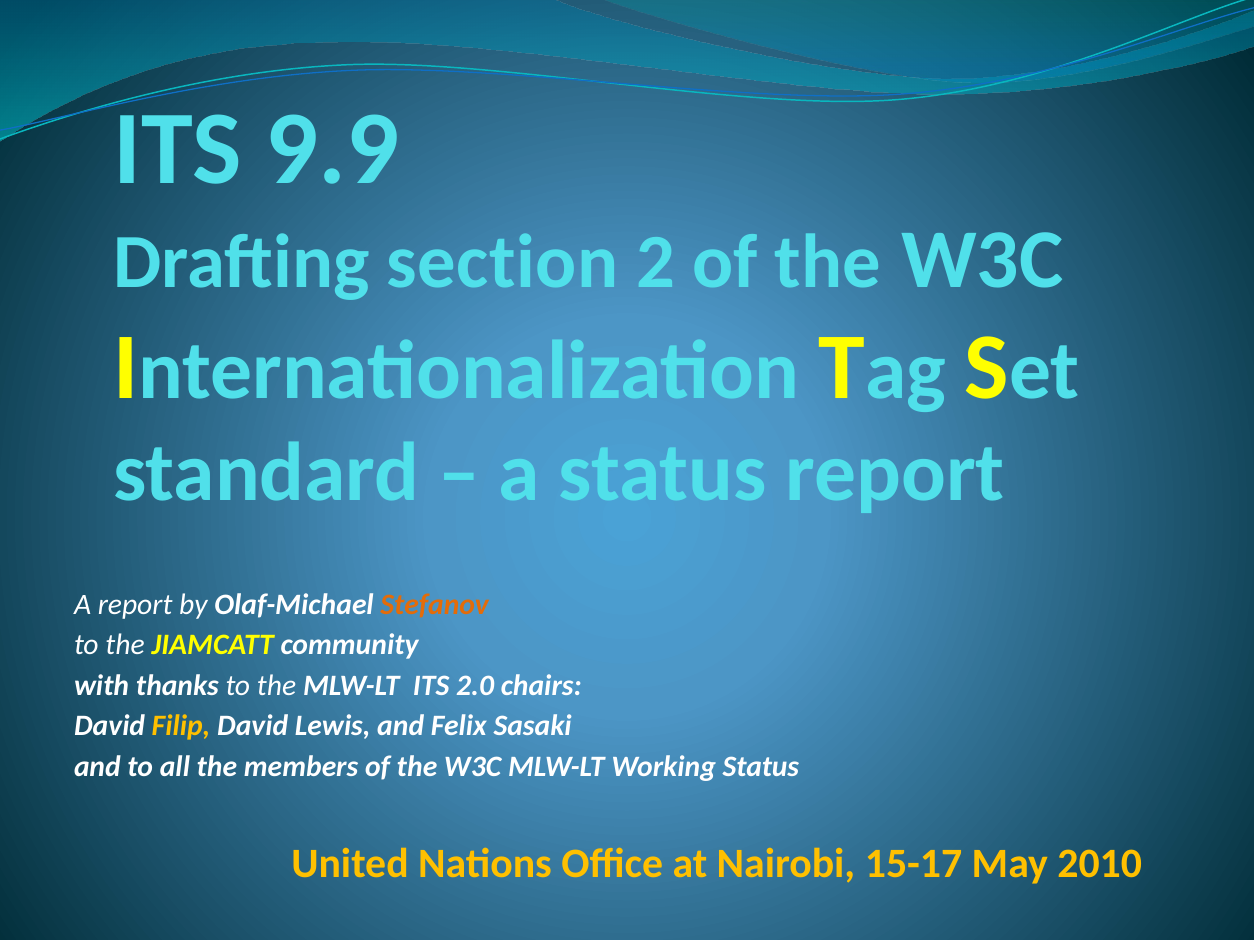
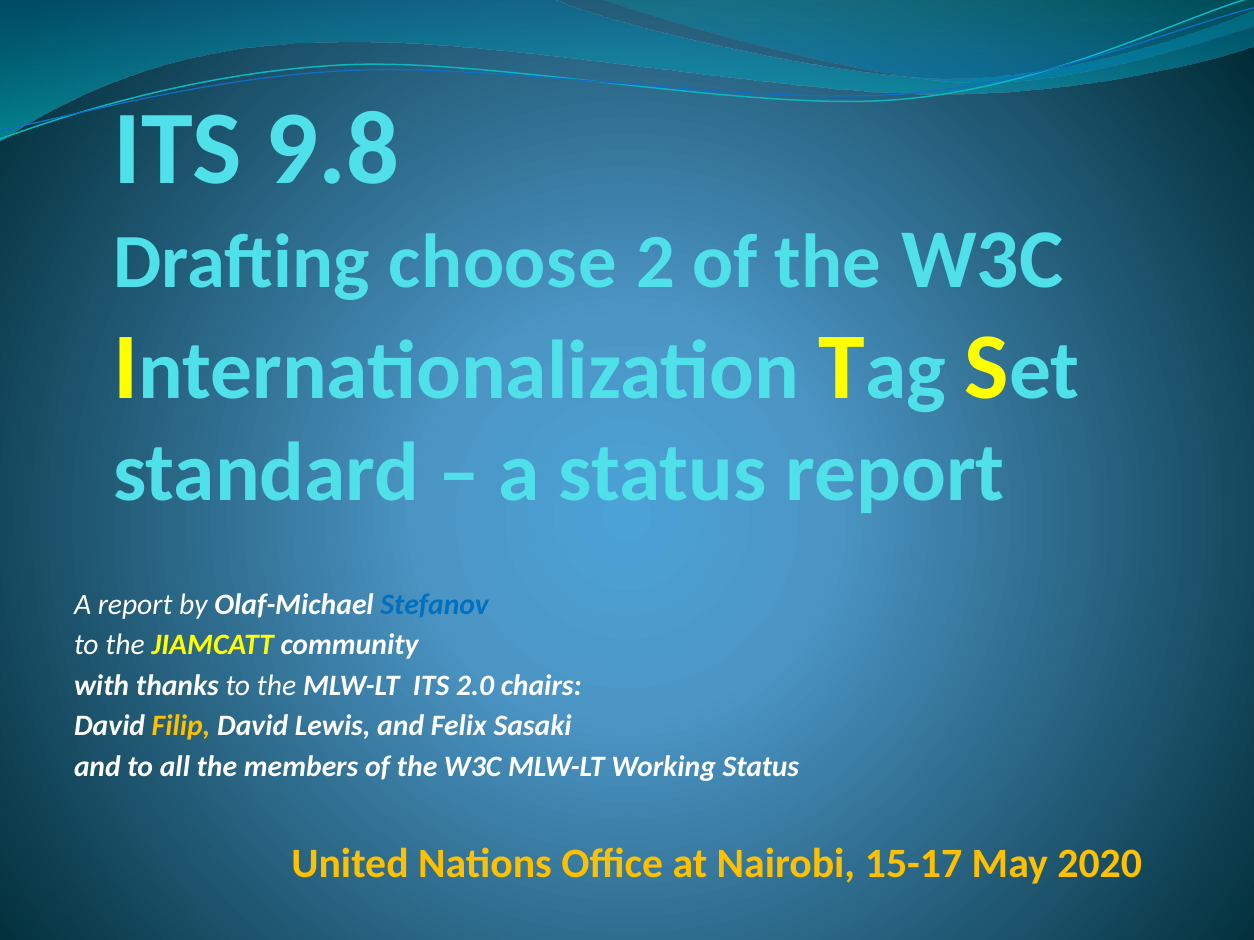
9.9: 9.9 -> 9.8
section: section -> choose
Stefanov colour: orange -> blue
2010: 2010 -> 2020
